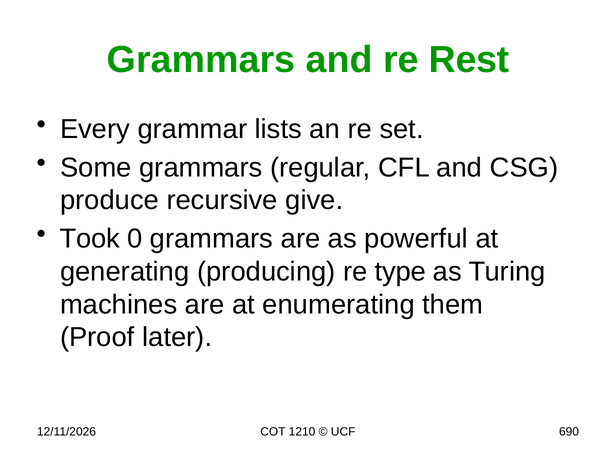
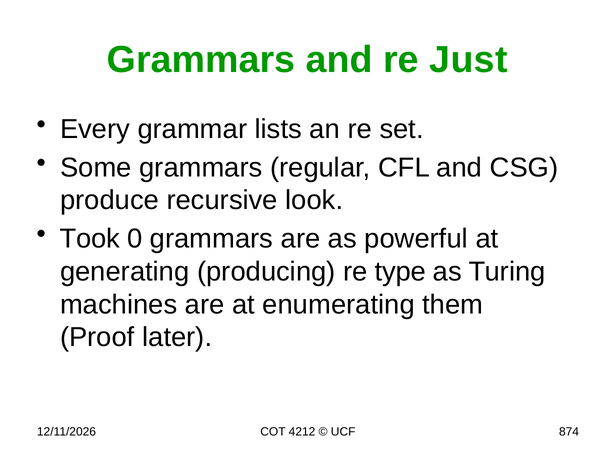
Rest: Rest -> Just
give: give -> look
1210: 1210 -> 4212
690: 690 -> 874
